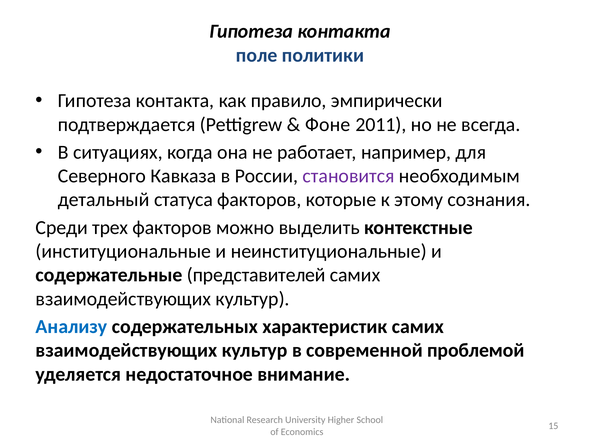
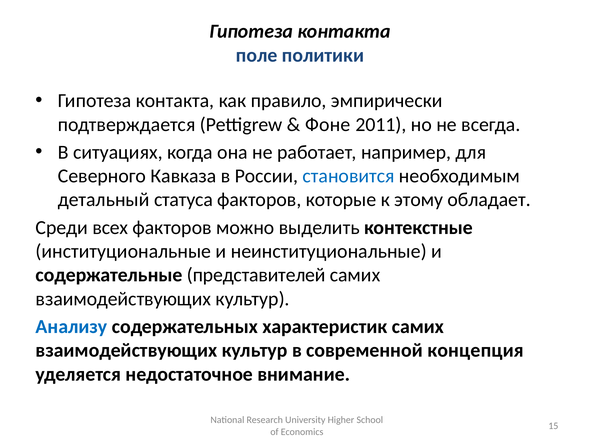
становится colour: purple -> blue
сознания: сознания -> обладает
трех: трех -> всех
проблемой: проблемой -> концепция
